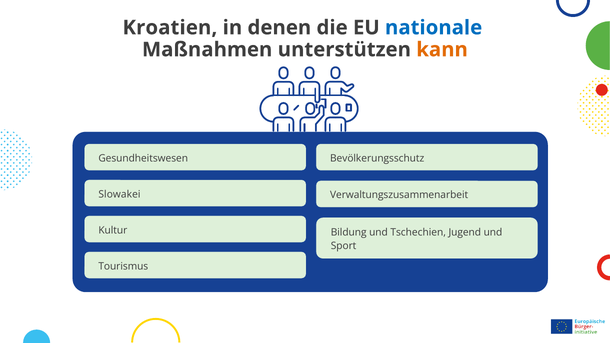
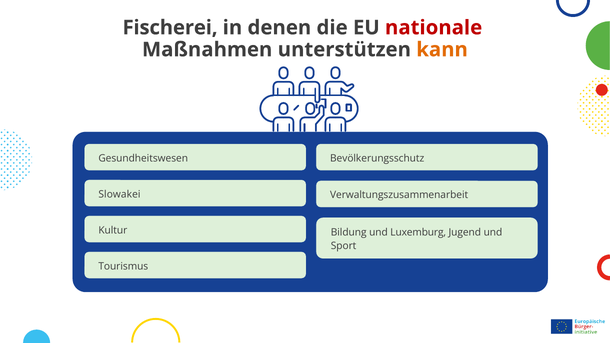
Kroatien: Kroatien -> Fischerei
nationale colour: blue -> red
Tschechien: Tschechien -> Luxemburg
